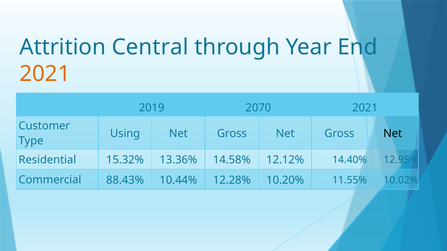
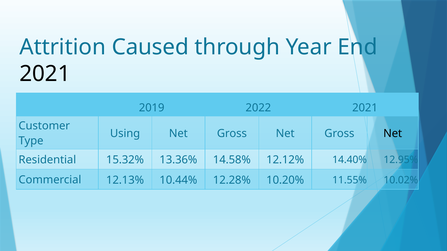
Central: Central -> Caused
2021 at (45, 74) colour: orange -> black
2070: 2070 -> 2022
88.43%: 88.43% -> 12.13%
